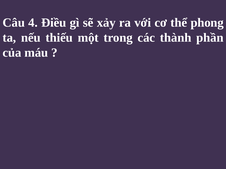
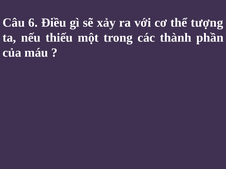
4: 4 -> 6
phong: phong -> tượng
